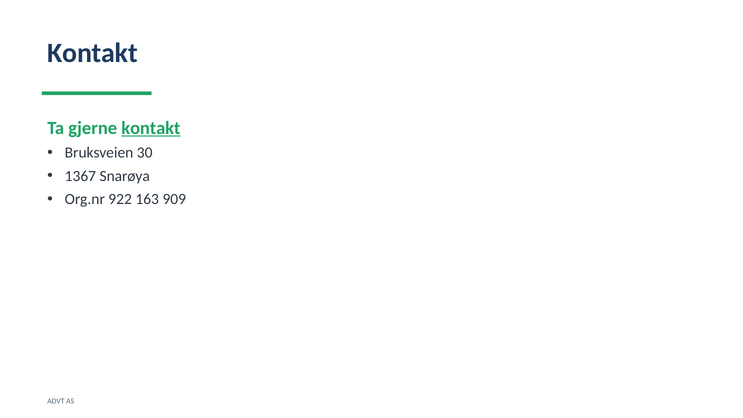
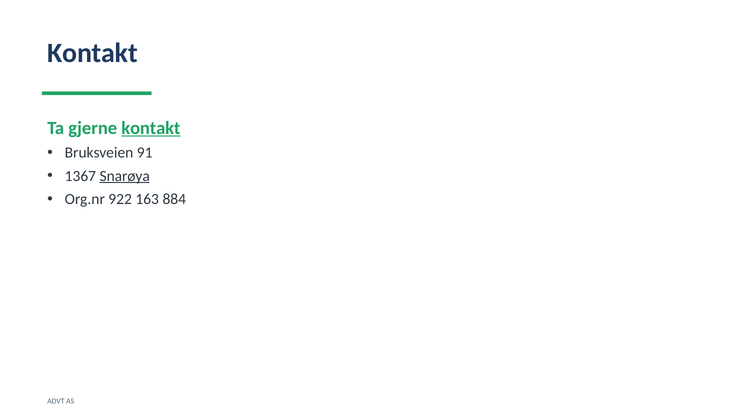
30: 30 -> 91
Snarøya underline: none -> present
909: 909 -> 884
